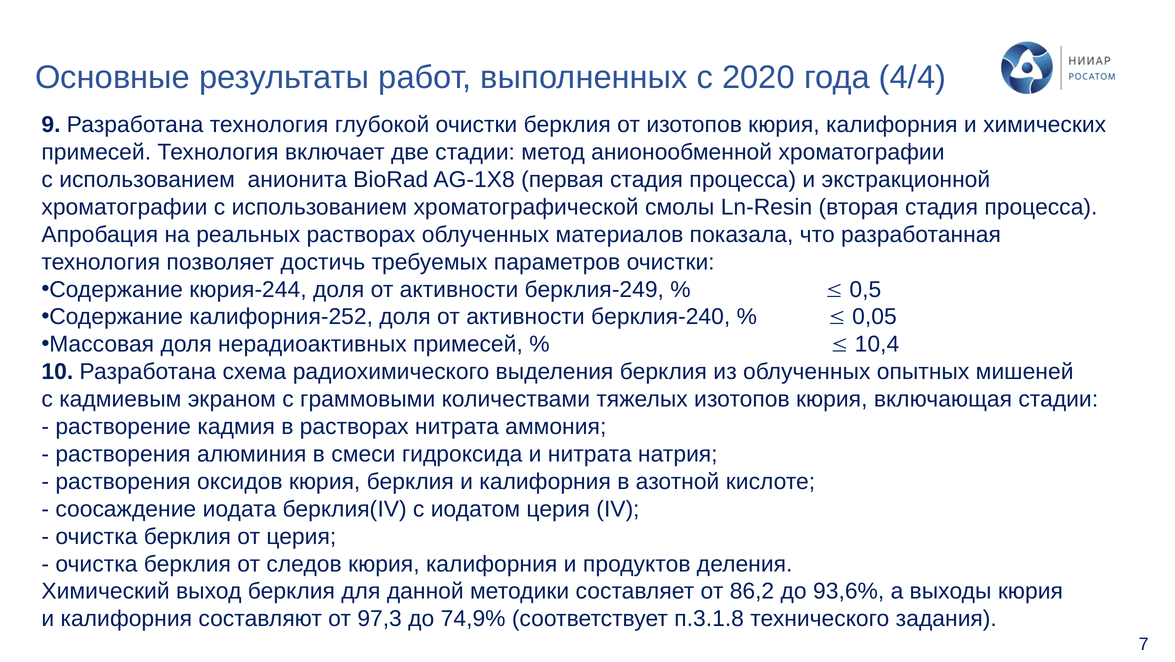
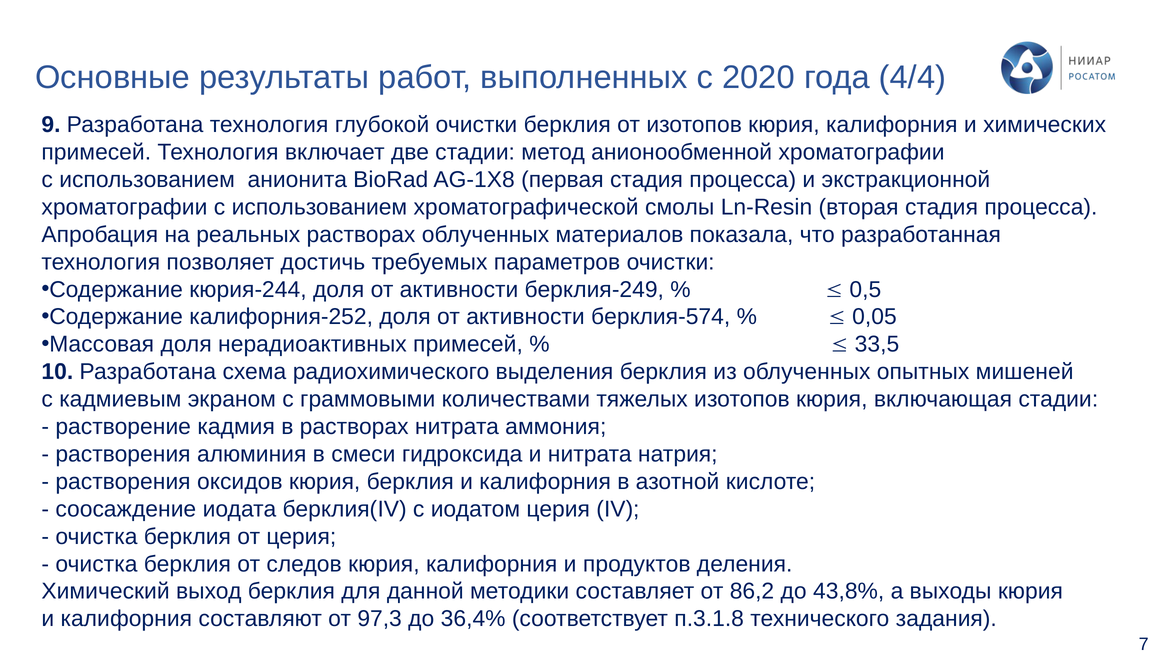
берклия-240: берклия-240 -> берклия-574
10,4: 10,4 -> 33,5
93,6%: 93,6% -> 43,8%
74,9%: 74,9% -> 36,4%
